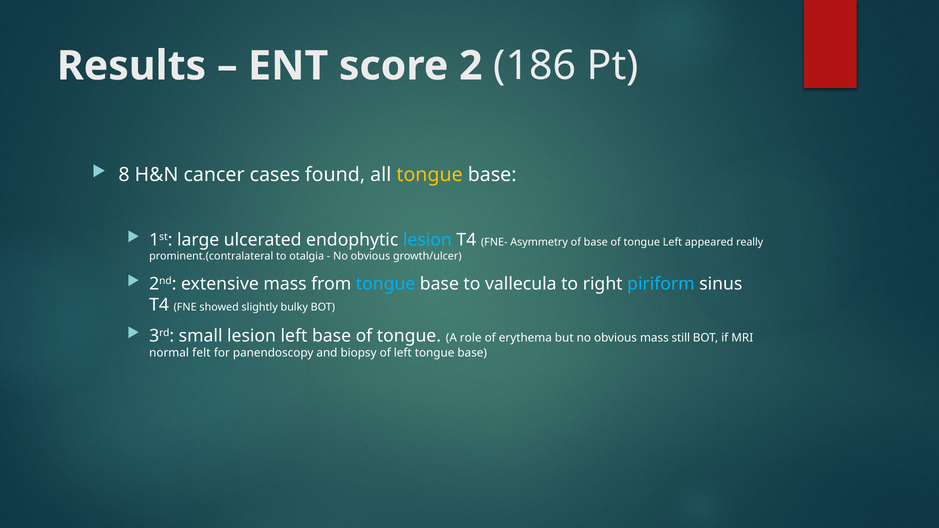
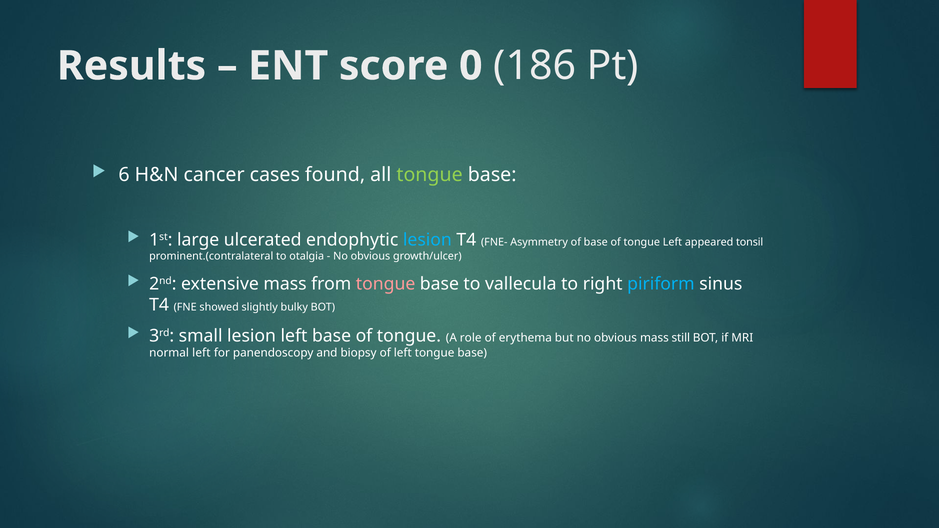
2: 2 -> 0
8: 8 -> 6
tongue at (430, 175) colour: yellow -> light green
really: really -> tonsil
tongue at (386, 284) colour: light blue -> pink
normal felt: felt -> left
